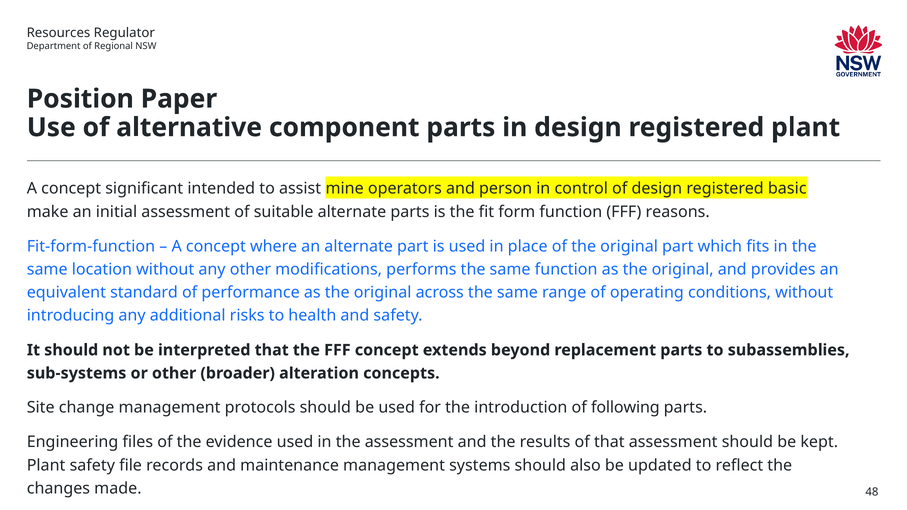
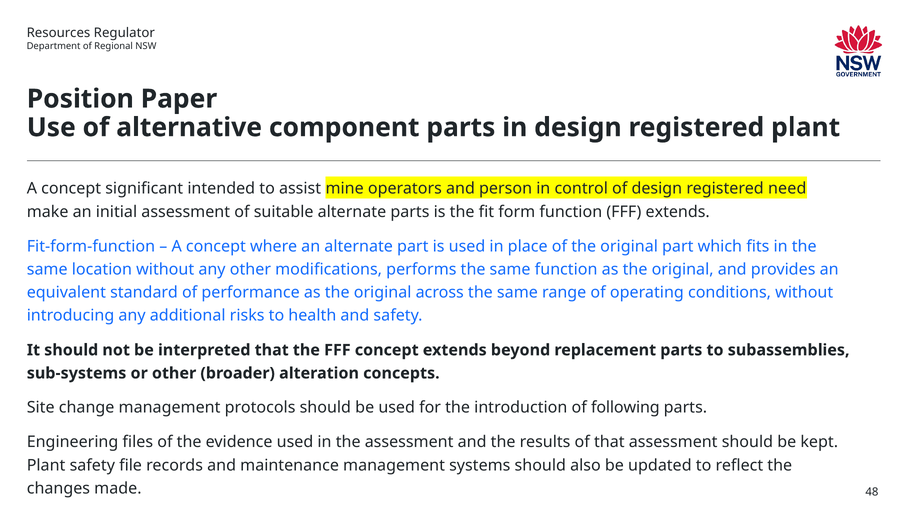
basic: basic -> need
FFF reasons: reasons -> extends
